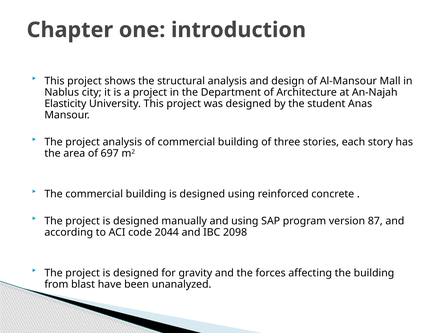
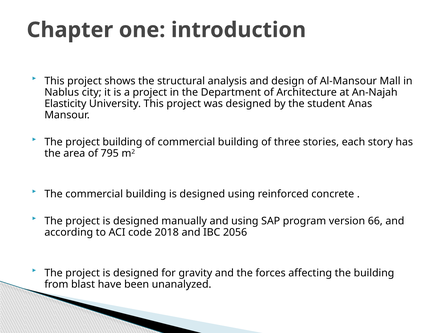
project analysis: analysis -> building
697: 697 -> 795
87: 87 -> 66
2044: 2044 -> 2018
2098: 2098 -> 2056
